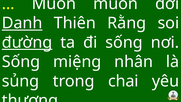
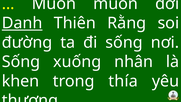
đường underline: present -> none
miệng: miệng -> xuống
sủng: sủng -> khen
chai: chai -> thía
